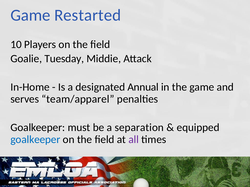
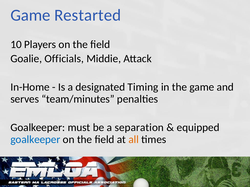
Tuesday: Tuesday -> Officials
Annual: Annual -> Timing
team/apparel: team/apparel -> team/minutes
all colour: purple -> orange
